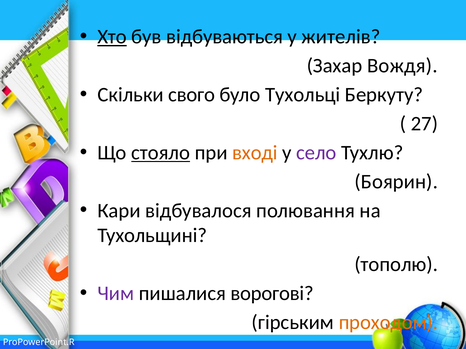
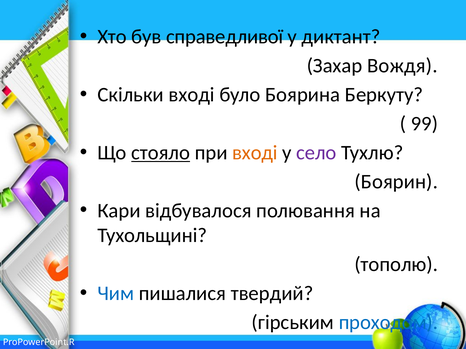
Хто underline: present -> none
відбуваються: відбуваються -> справедливої
жителів: жителів -> диктант
Скільки свого: свого -> вході
Тухольці: Тухольці -> Боярина
27: 27 -> 99
Чим colour: purple -> blue
ворогові: ворогові -> твердий
проходом colour: orange -> blue
